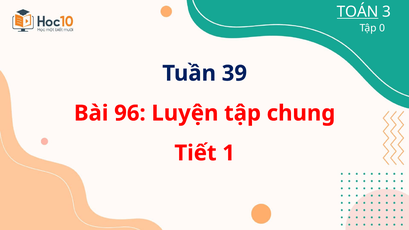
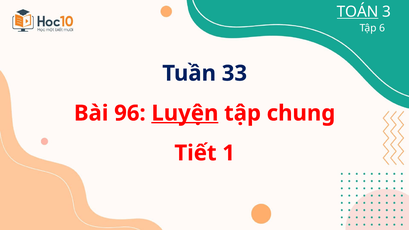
0: 0 -> 6
39: 39 -> 33
Luyện underline: none -> present
